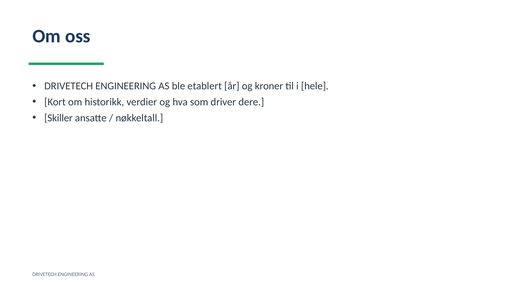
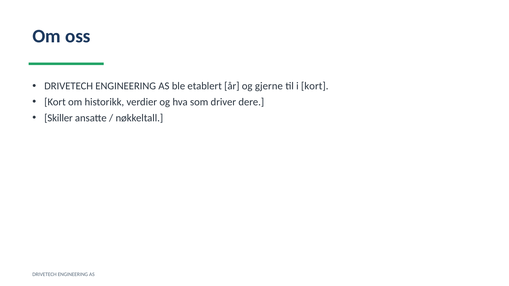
kroner: kroner -> gjerne
i hele: hele -> kort
